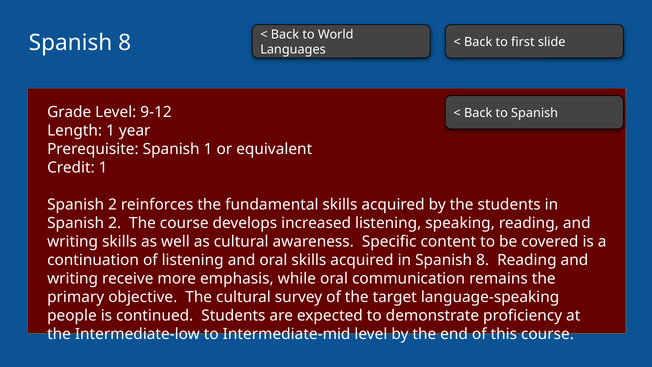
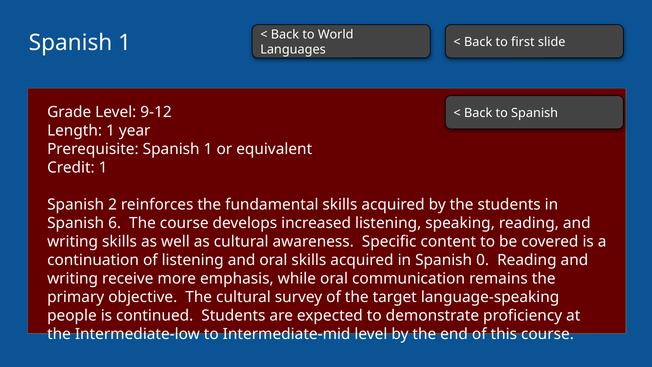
8 at (125, 43): 8 -> 1
2 at (115, 223): 2 -> 6
in Spanish 8: 8 -> 0
